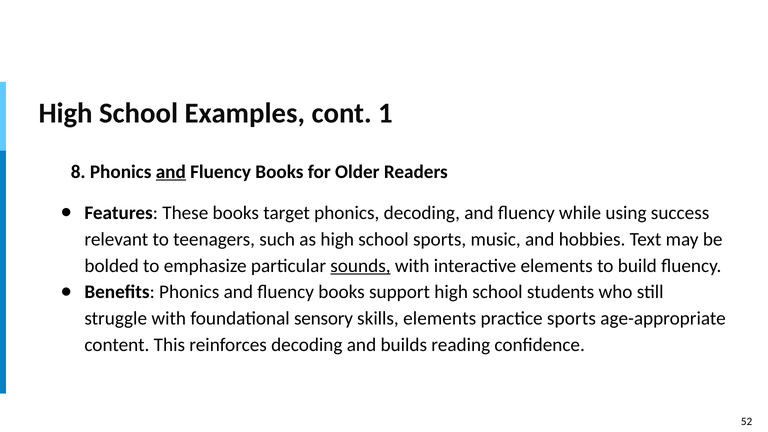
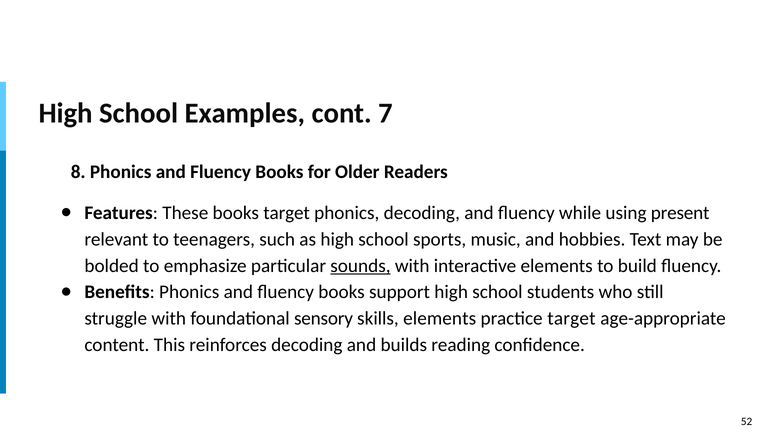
1: 1 -> 7
and at (171, 172) underline: present -> none
success: success -> present
practice sports: sports -> target
